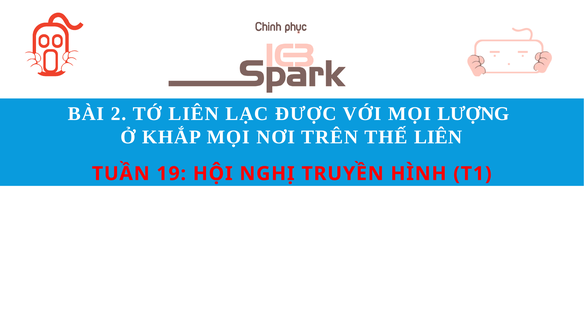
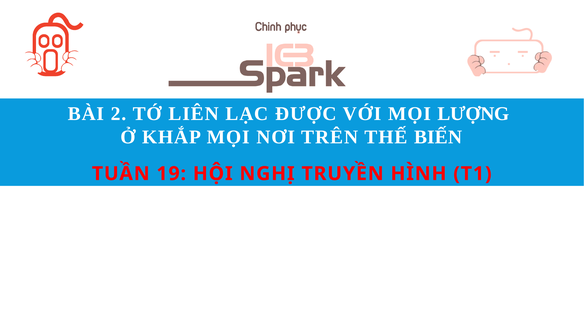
THẾ LIÊN: LIÊN -> BIẾN
